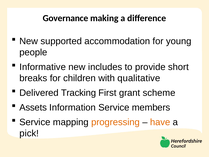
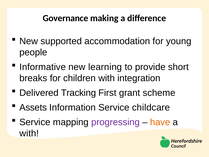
includes: includes -> learning
qualitative: qualitative -> integration
members: members -> childcare
progressing colour: orange -> purple
pick at (29, 133): pick -> with
